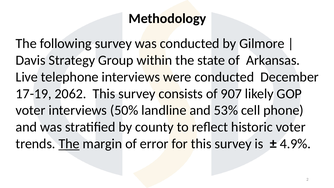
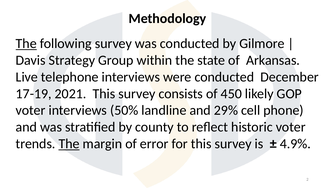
The at (26, 44) underline: none -> present
2062: 2062 -> 2021
907: 907 -> 450
53%: 53% -> 29%
